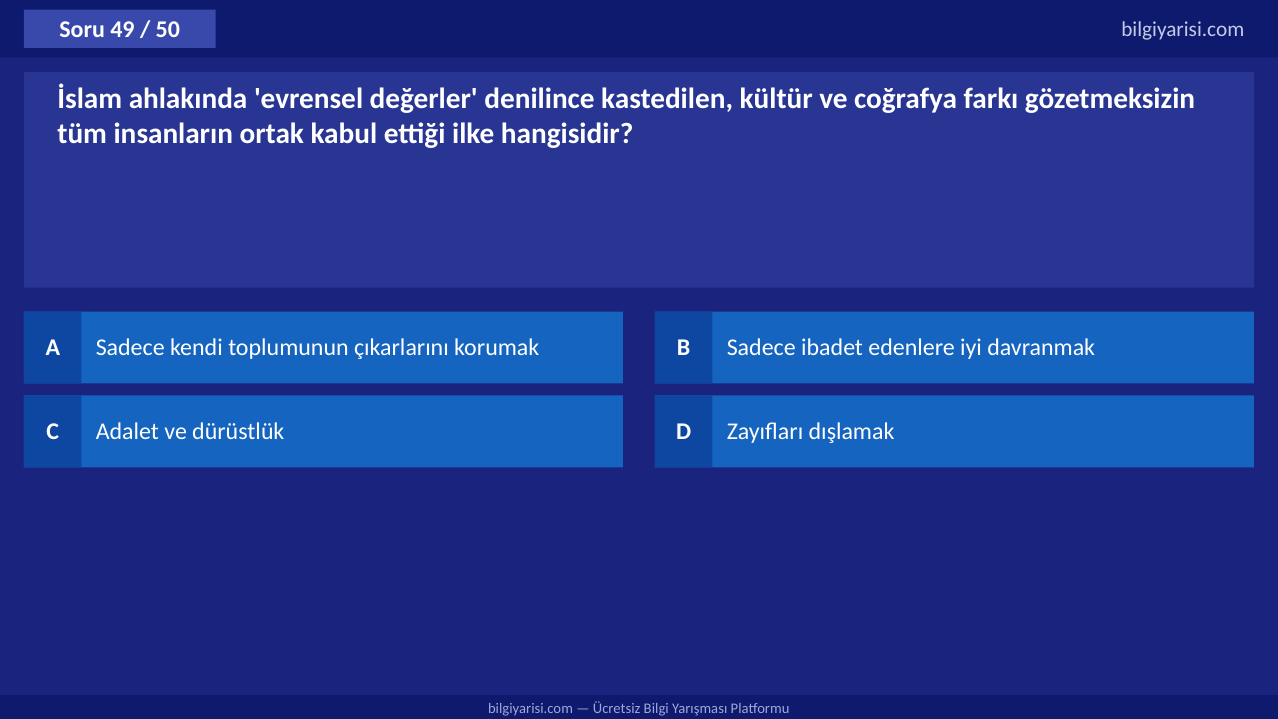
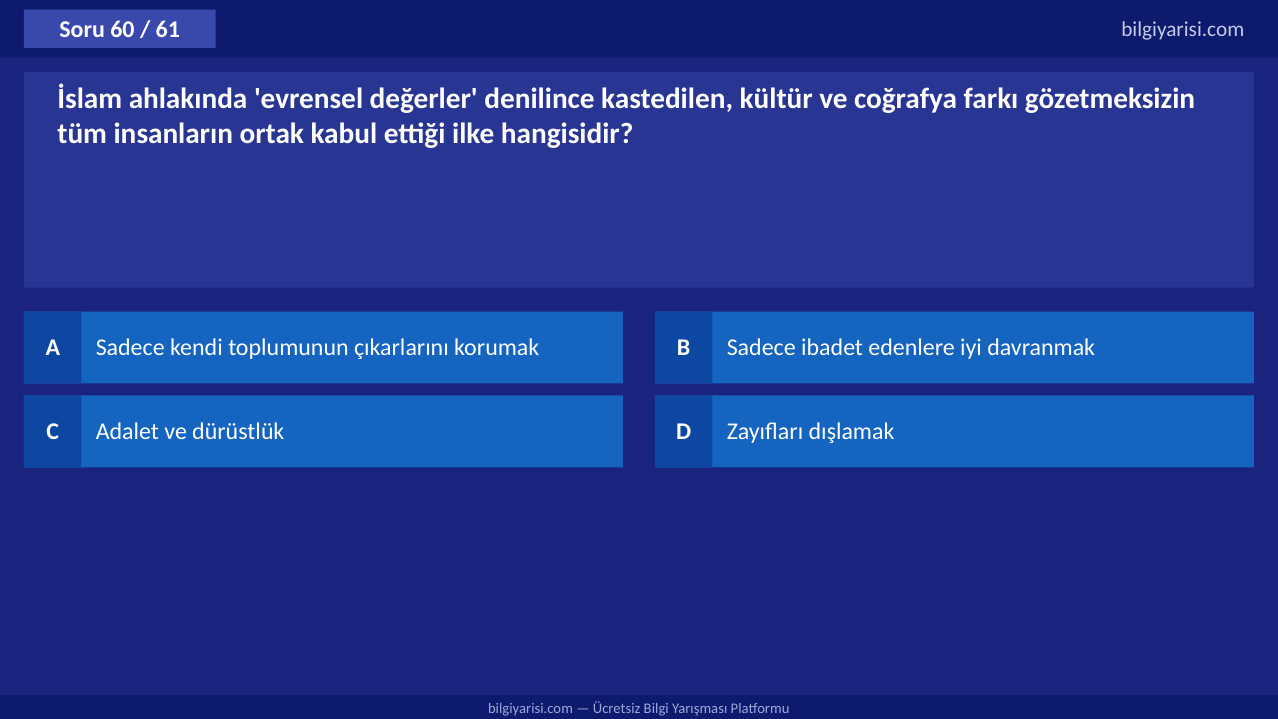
49: 49 -> 60
50: 50 -> 61
